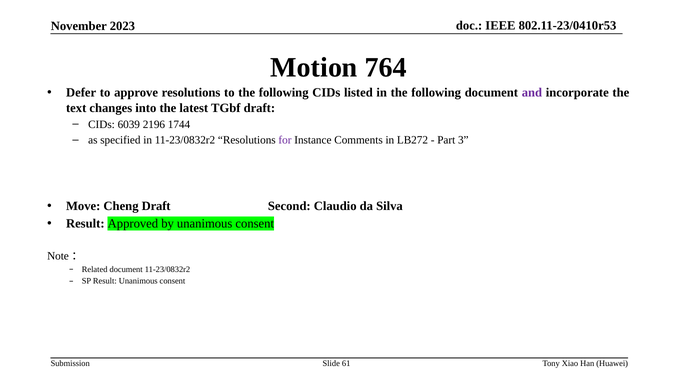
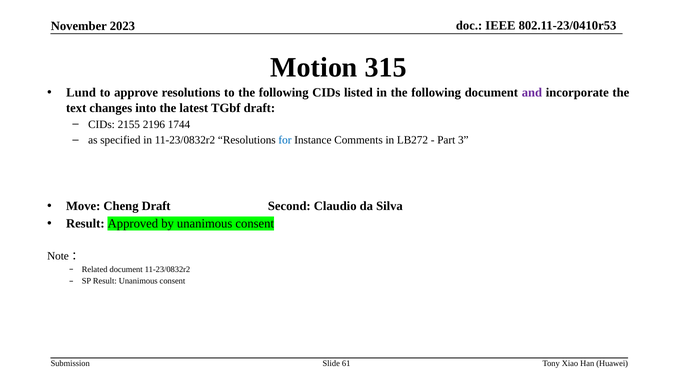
764: 764 -> 315
Defer: Defer -> Lund
6039: 6039 -> 2155
for colour: purple -> blue
